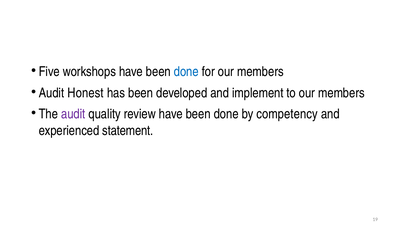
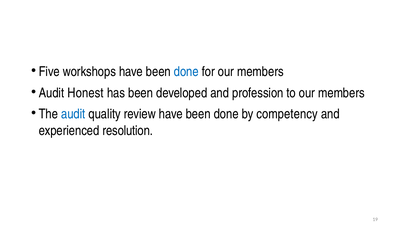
implement: implement -> profession
audit at (73, 114) colour: purple -> blue
statement: statement -> resolution
